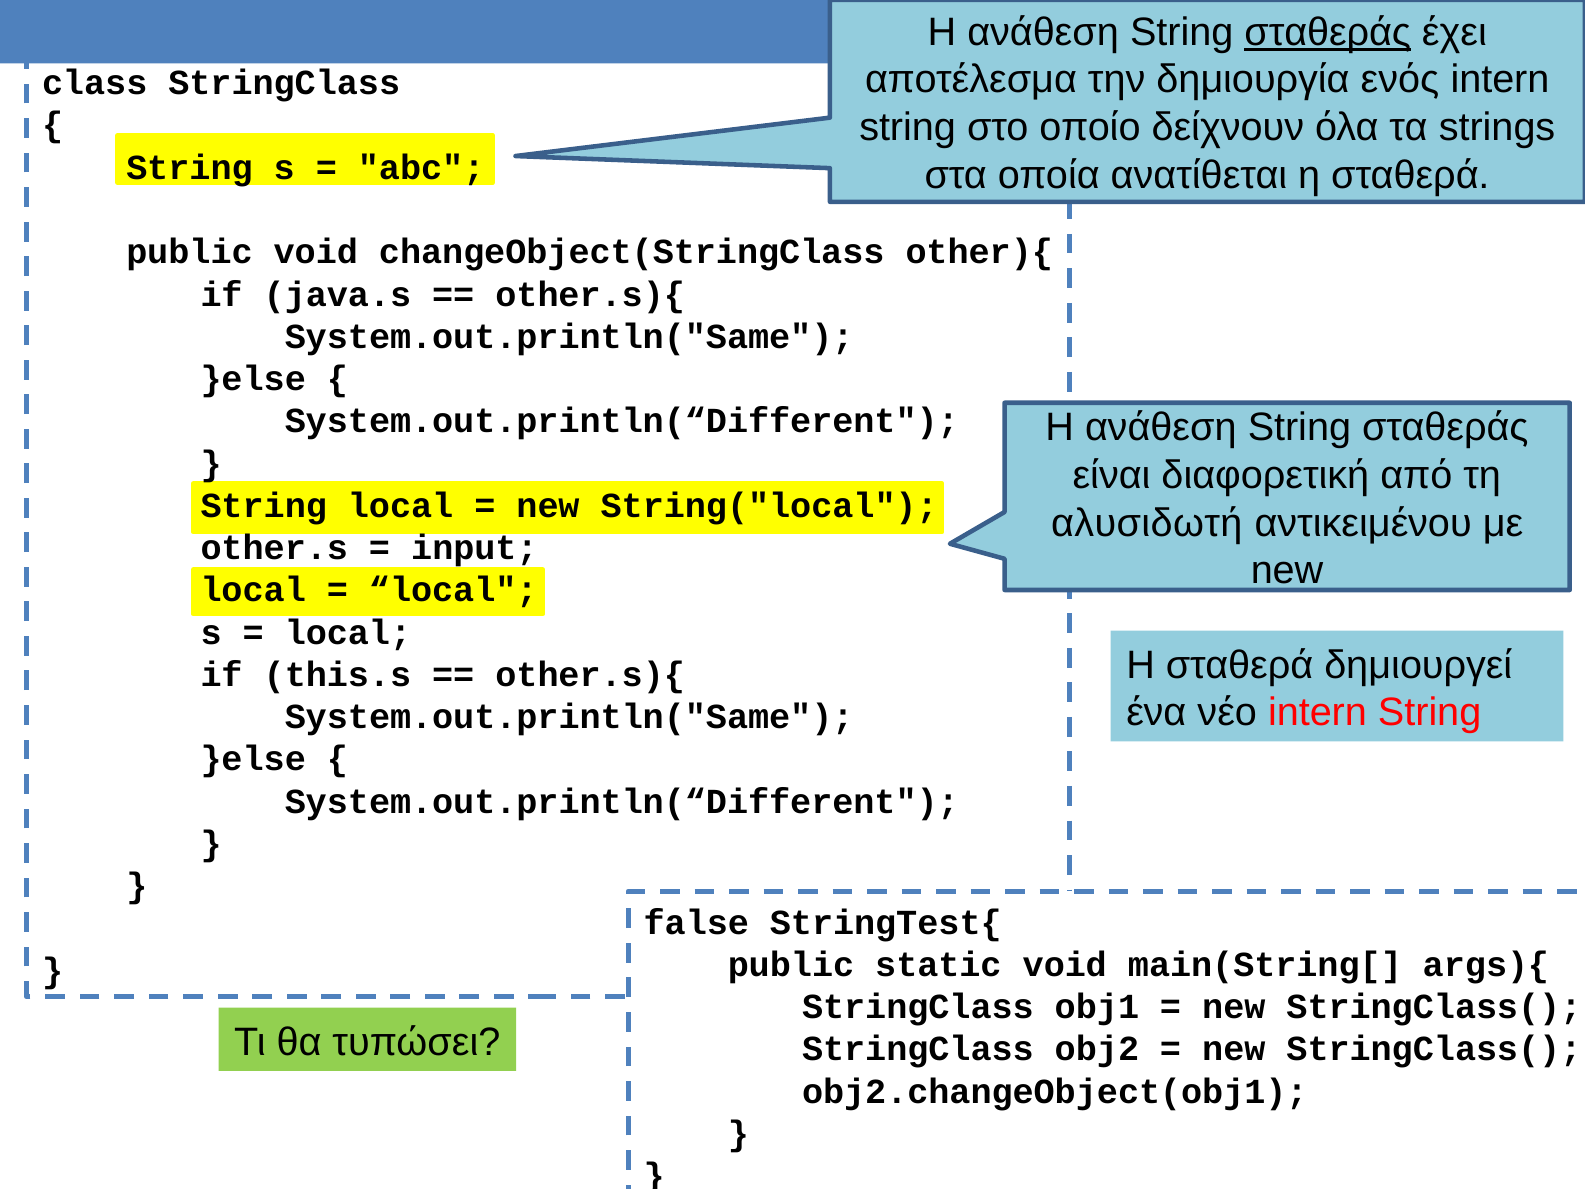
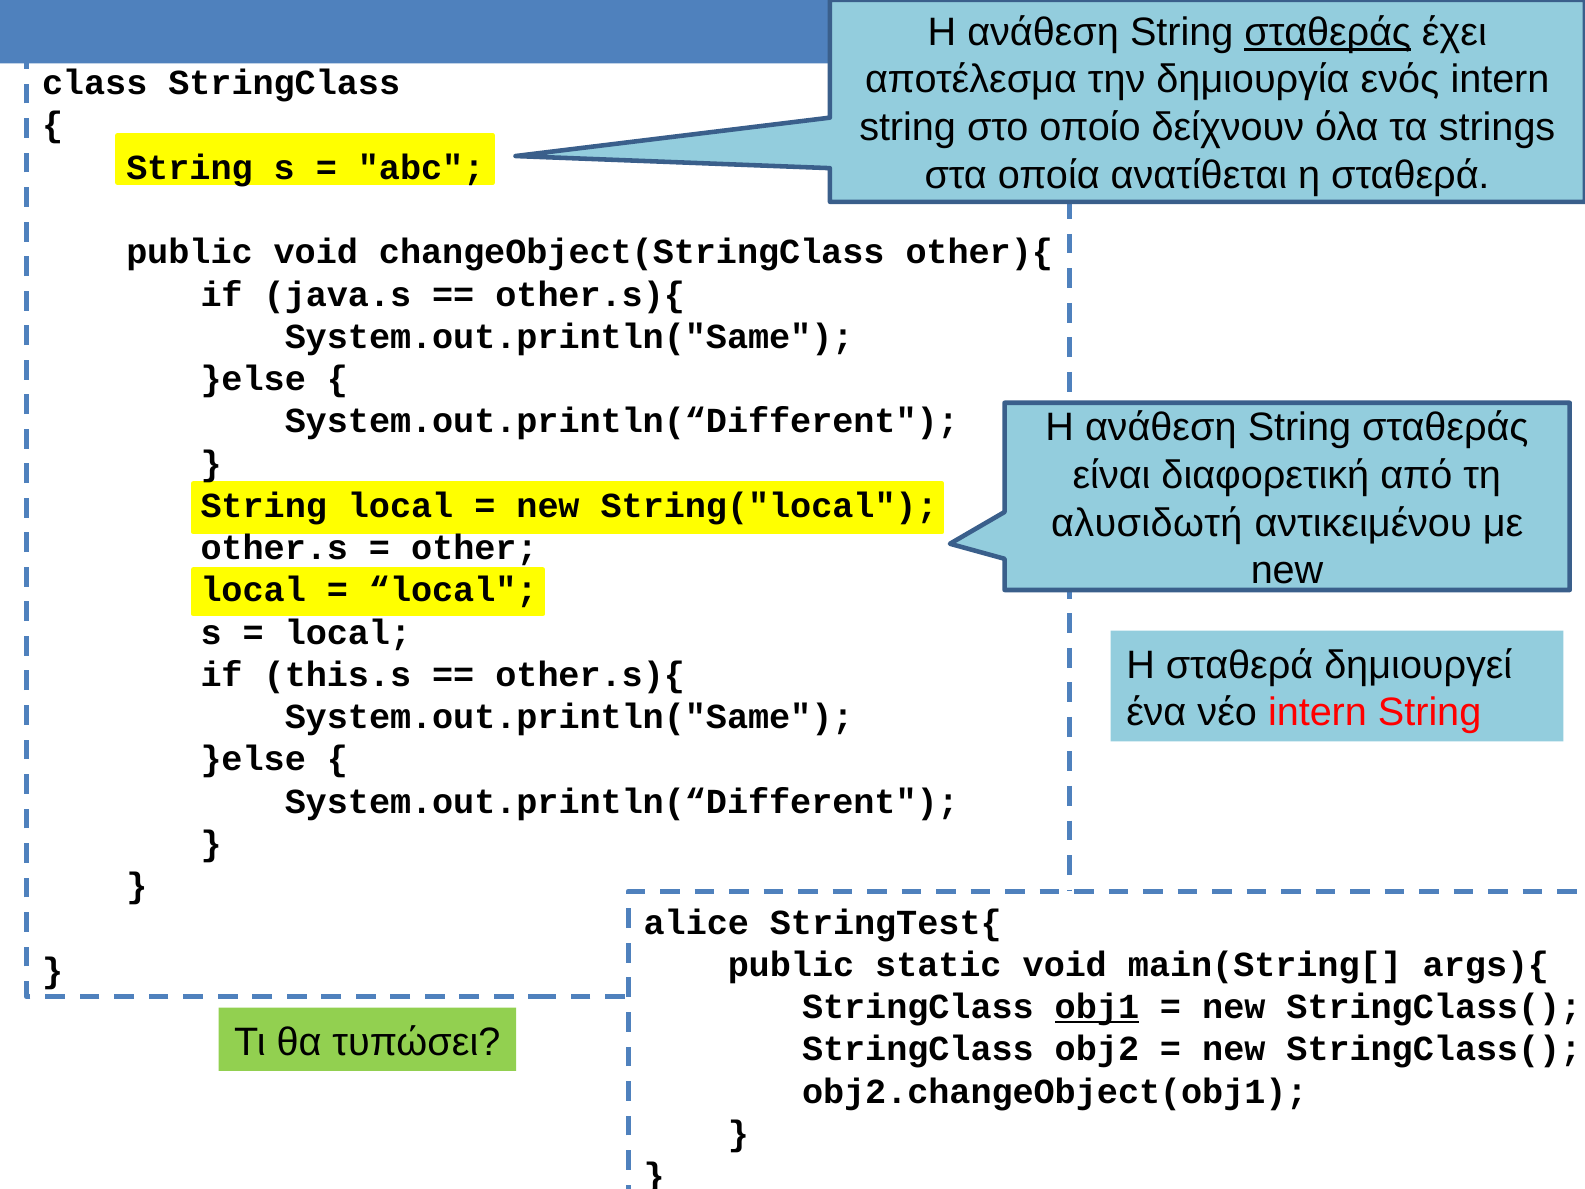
input: input -> other
false: false -> alice
obj1 underline: none -> present
